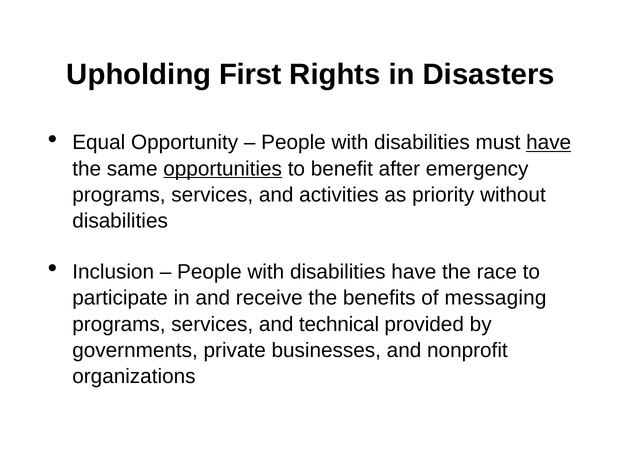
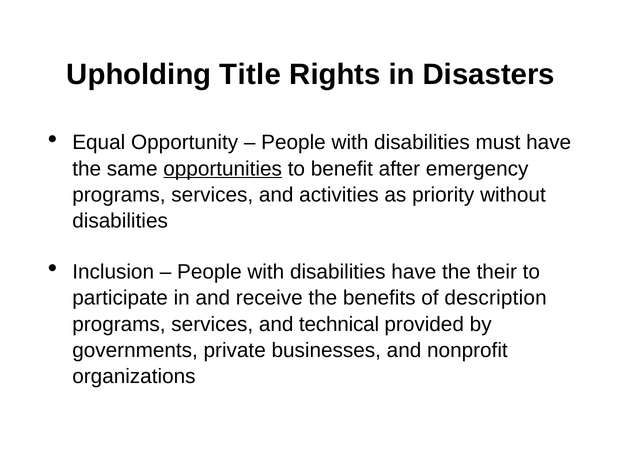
First: First -> Title
have at (549, 142) underline: present -> none
race: race -> their
messaging: messaging -> description
